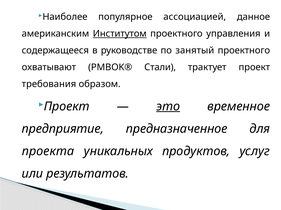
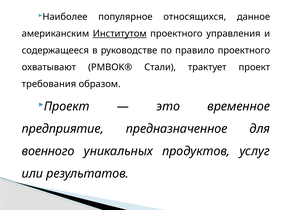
ассоциацией: ассоциацией -> относящихся
занятый: занятый -> правило
это underline: present -> none
проекта: проекта -> военного
